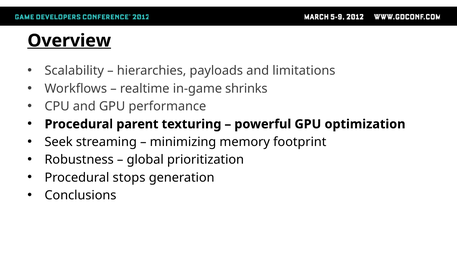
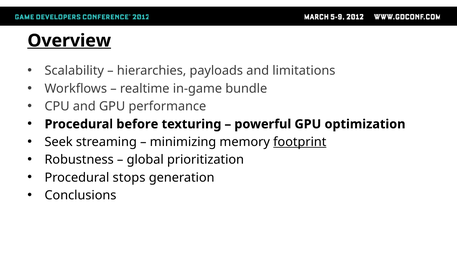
shrinks: shrinks -> bundle
parent: parent -> before
footprint underline: none -> present
